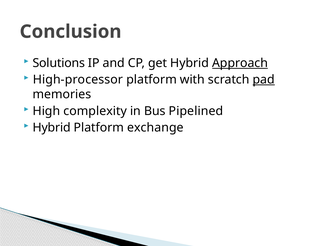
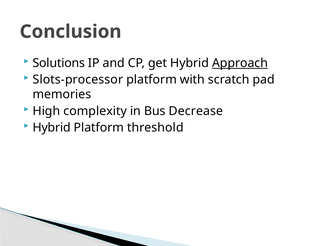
High-processor: High-processor -> Slots-processor
pad underline: present -> none
Pipelined: Pipelined -> Decrease
exchange: exchange -> threshold
